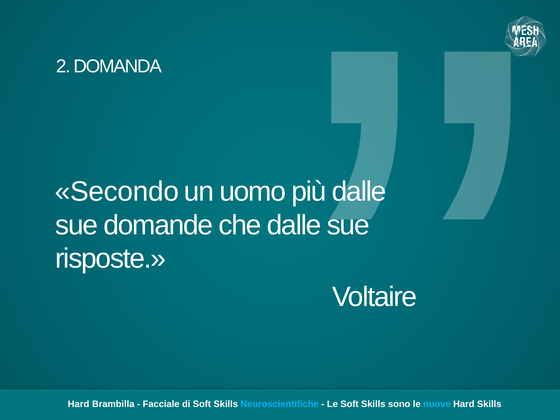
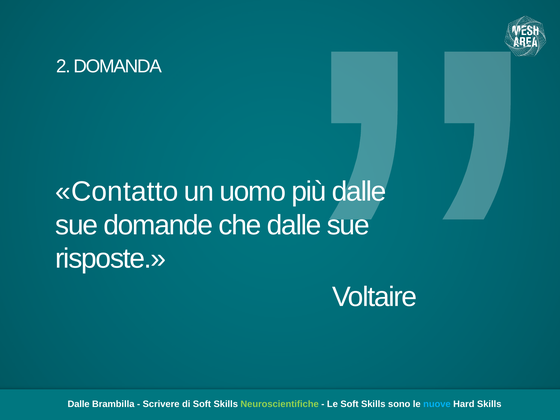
Secondo: Secondo -> Contatto
Hard at (79, 404): Hard -> Dalle
Facciale: Facciale -> Scrivere
Neuroscientifiche colour: light blue -> light green
